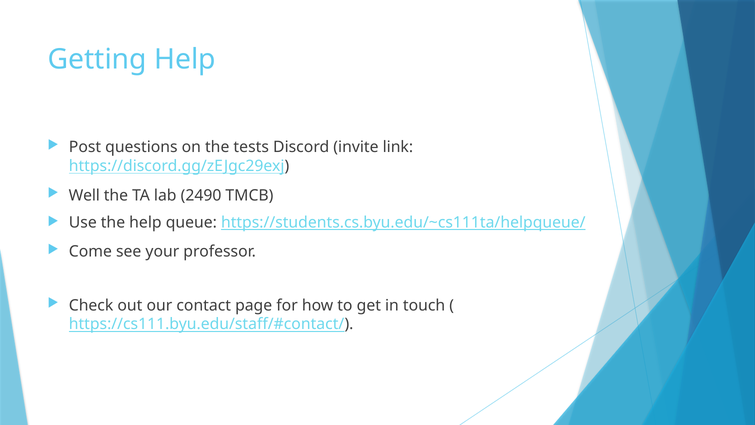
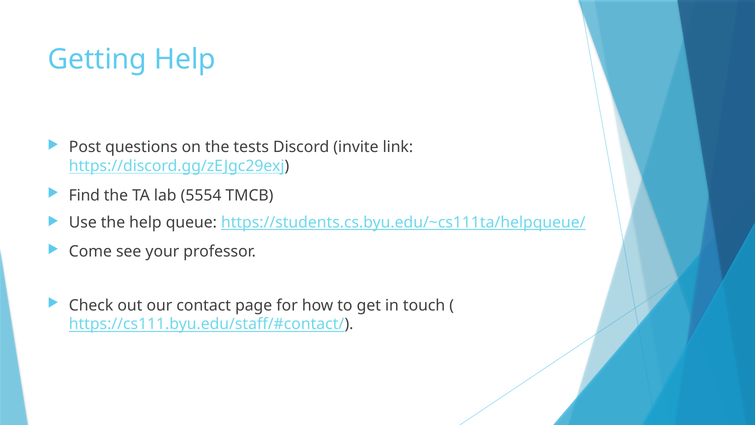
Well: Well -> Find
2490: 2490 -> 5554
